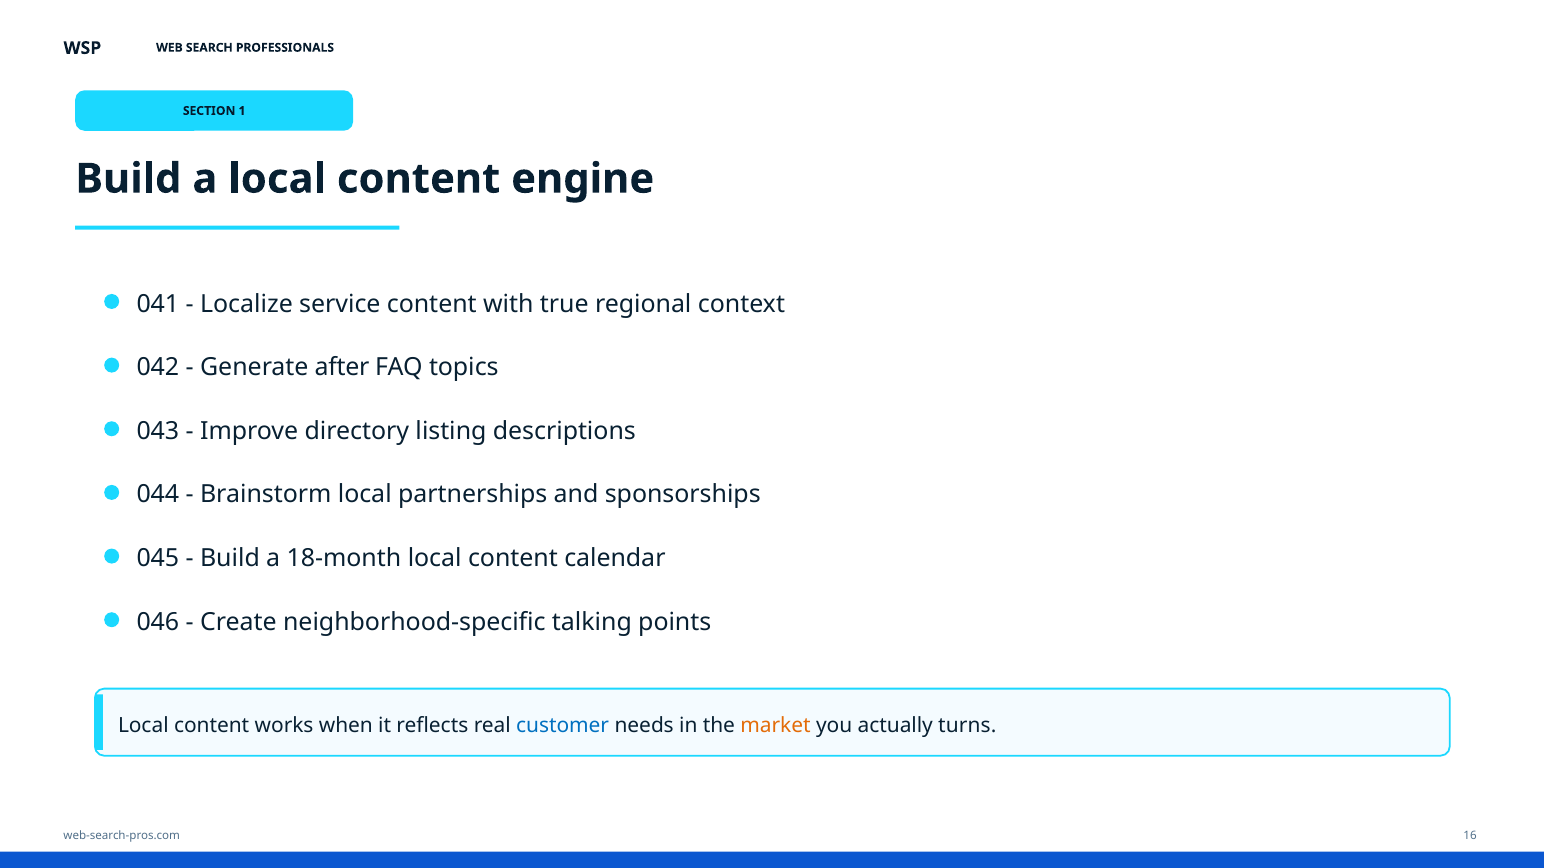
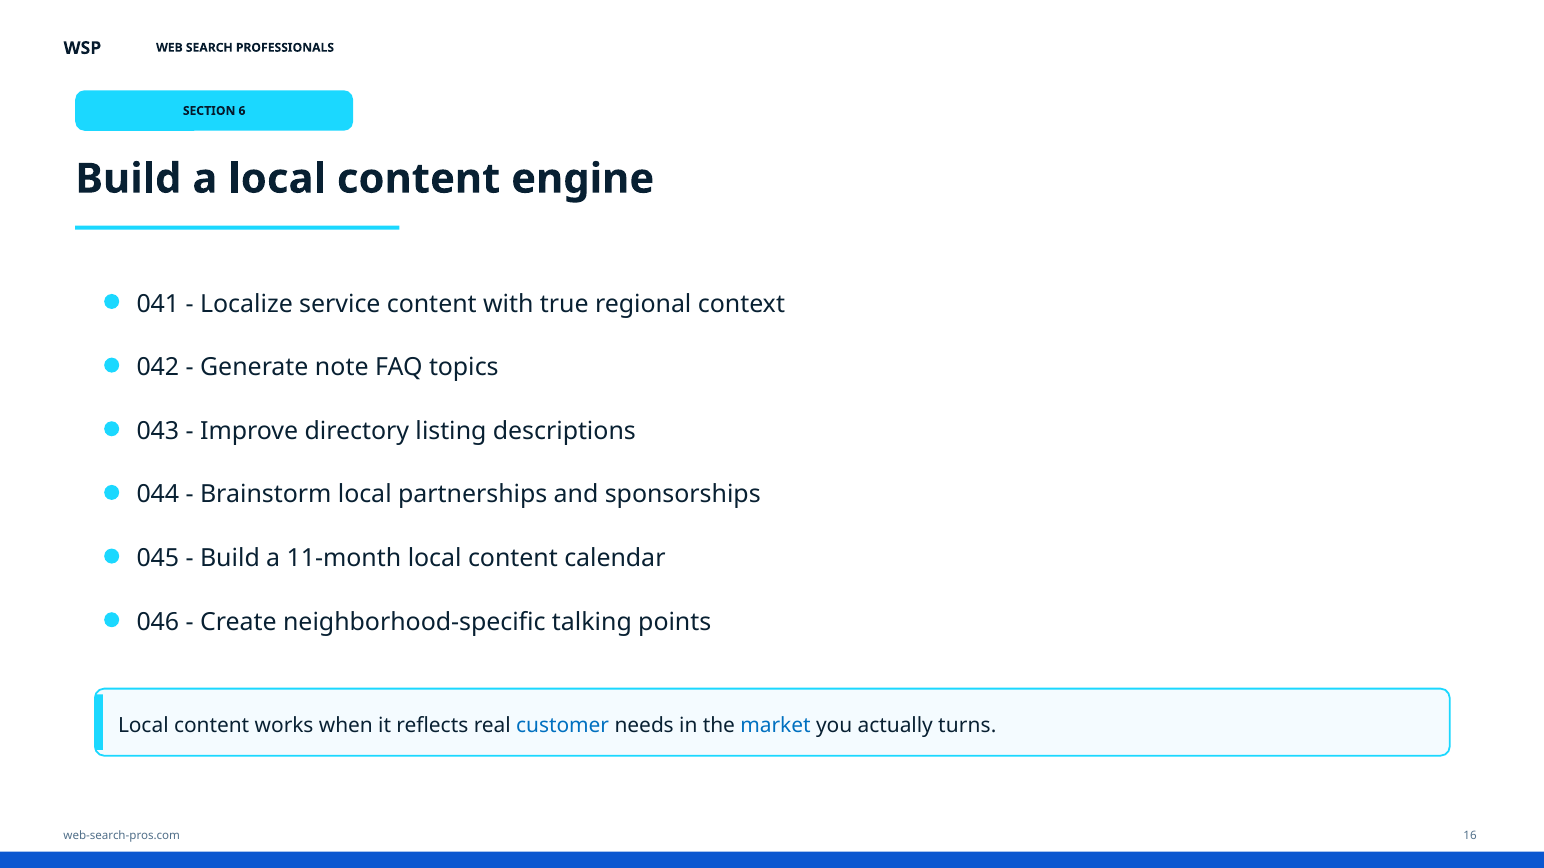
1: 1 -> 6
after: after -> note
18-month: 18-month -> 11-month
market colour: orange -> blue
